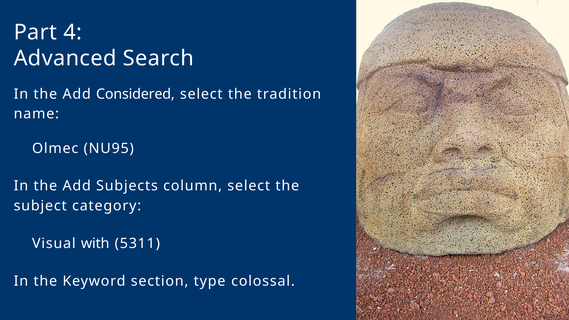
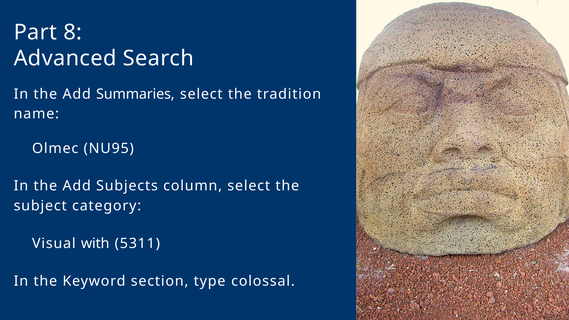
4: 4 -> 8
Considered: Considered -> Summaries
